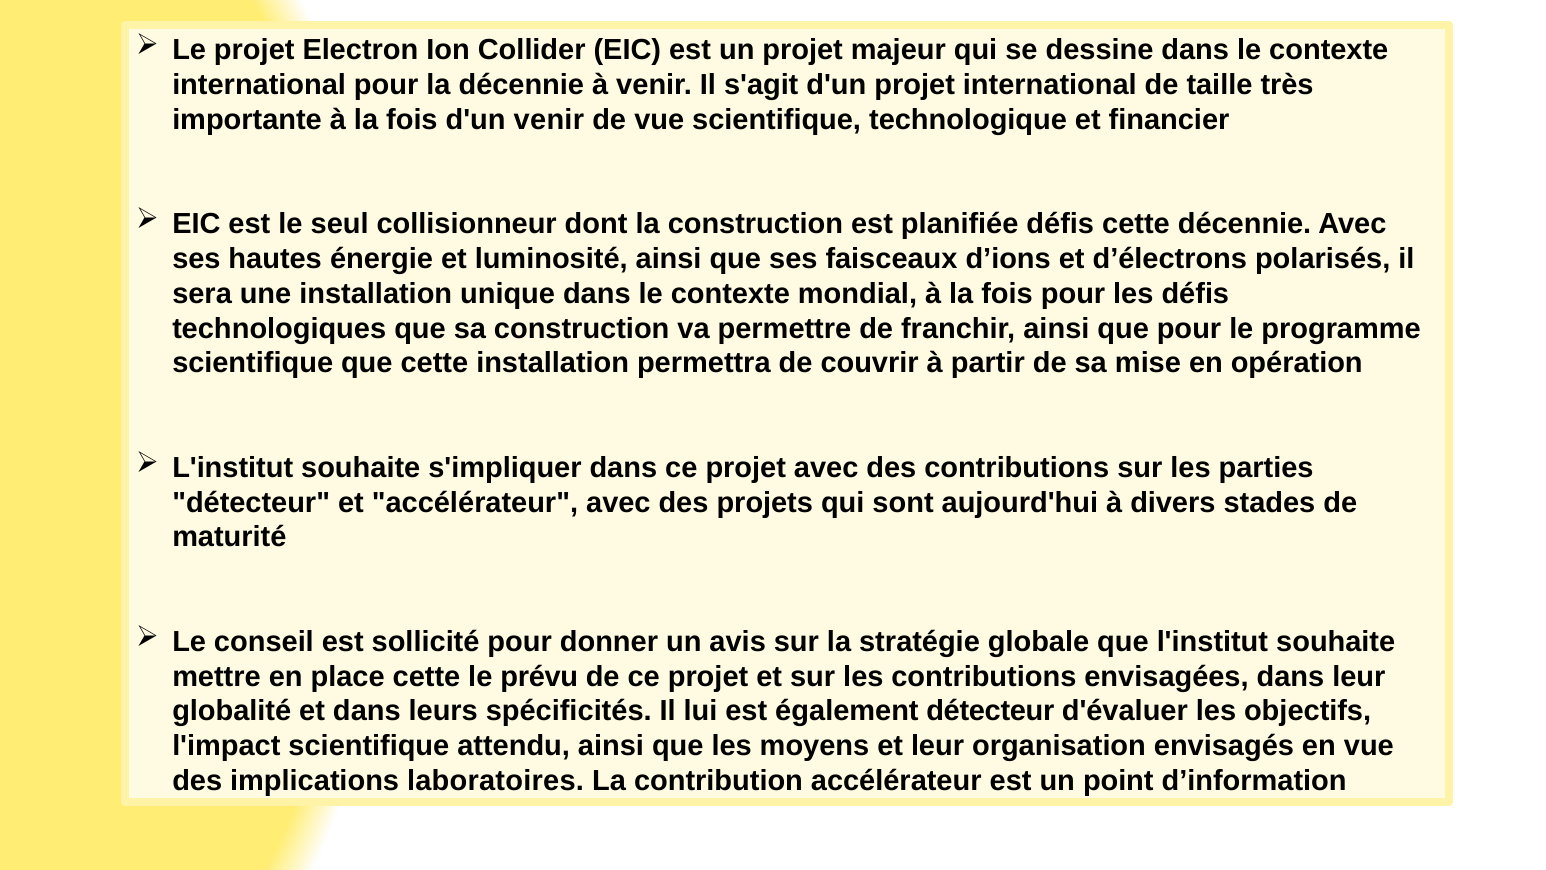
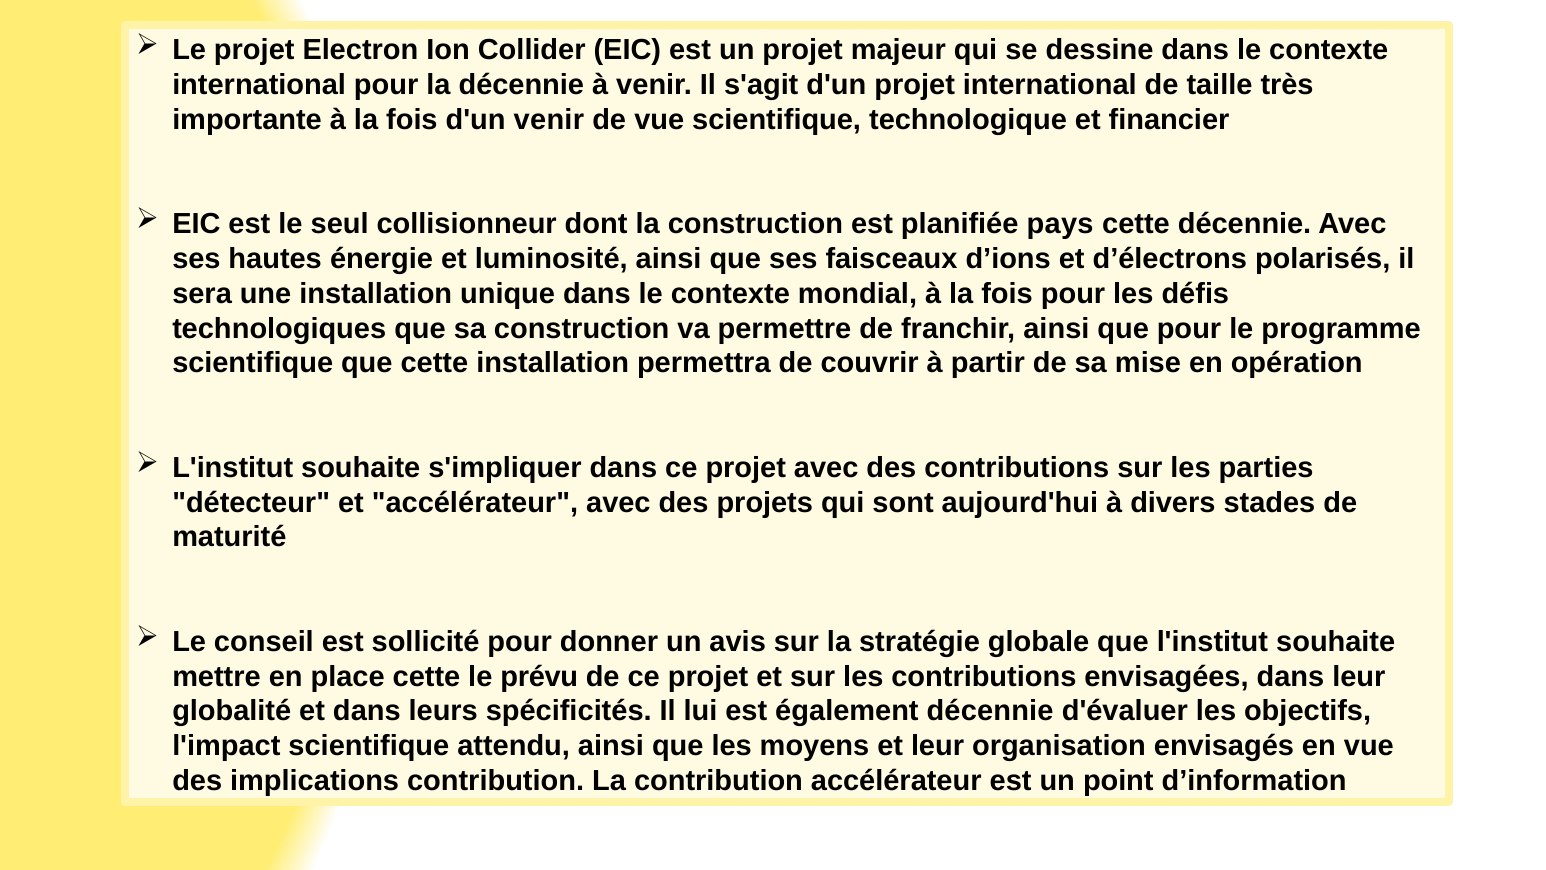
planifiée défis: défis -> pays
également détecteur: détecteur -> décennie
implications laboratoires: laboratoires -> contribution
